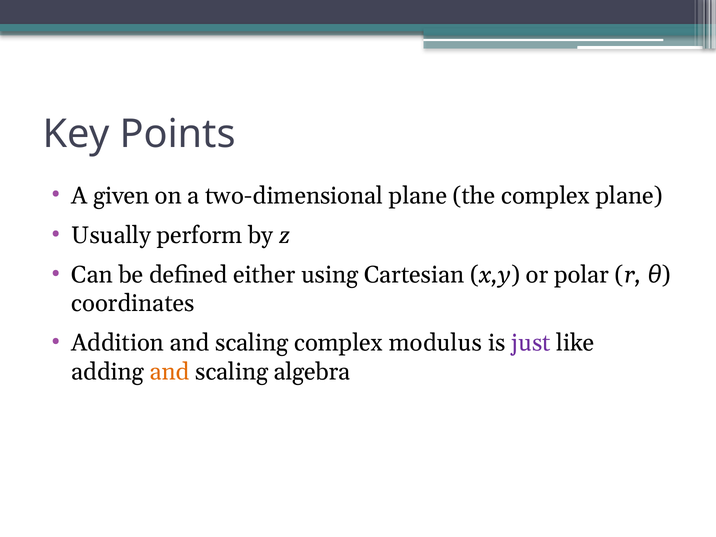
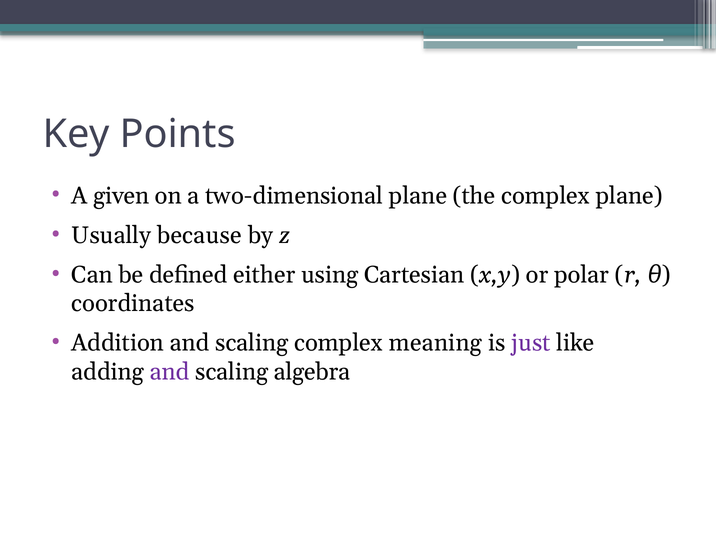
perform: perform -> because
modulus: modulus -> meaning
and at (170, 372) colour: orange -> purple
